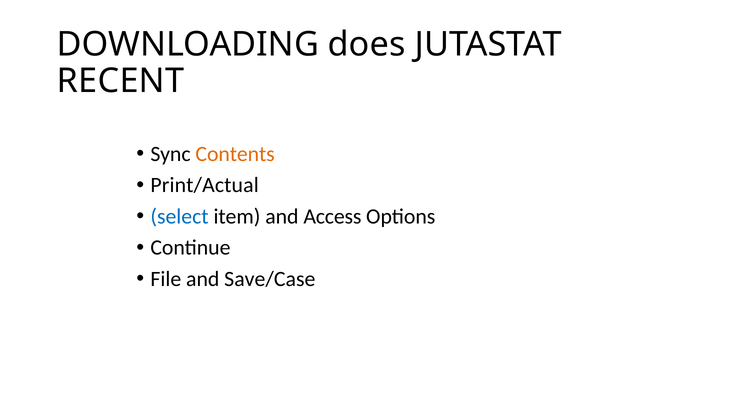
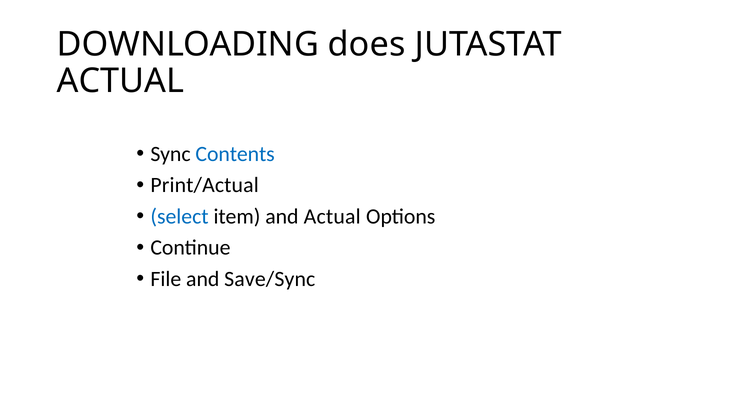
RECENT at (121, 81): RECENT -> ACTUAL
Contents colour: orange -> blue
and Access: Access -> Actual
Save/Case: Save/Case -> Save/Sync
